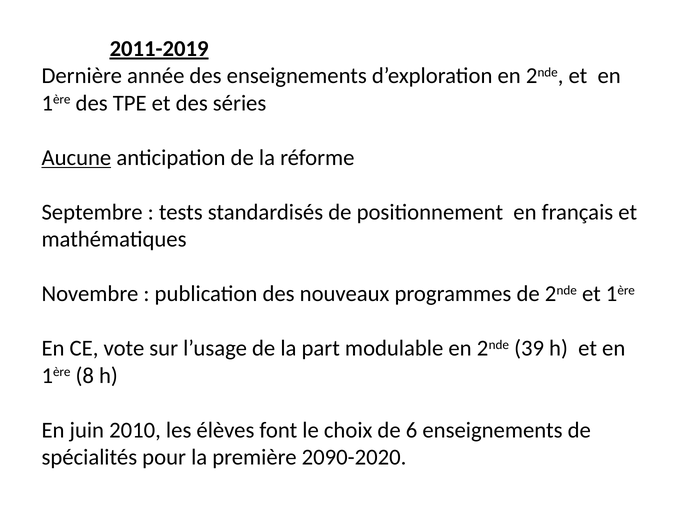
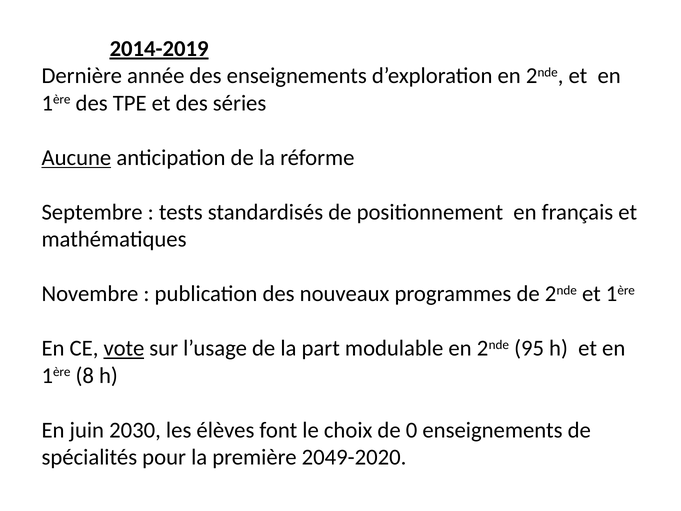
2011-2019: 2011-2019 -> 2014-2019
vote underline: none -> present
39: 39 -> 95
2010: 2010 -> 2030
6: 6 -> 0
2090-2020: 2090-2020 -> 2049-2020
